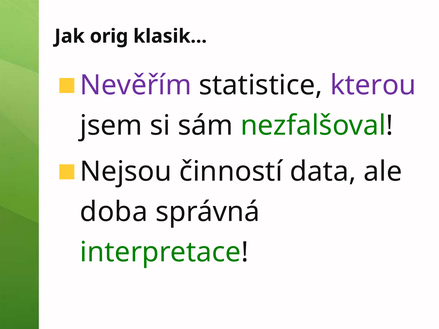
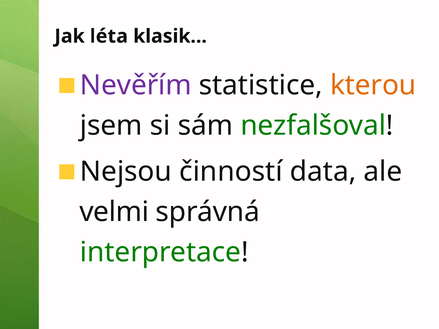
orig: orig -> léta
kterou colour: purple -> orange
doba: doba -> velmi
